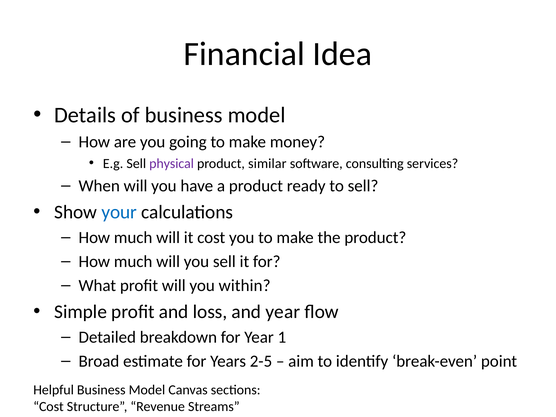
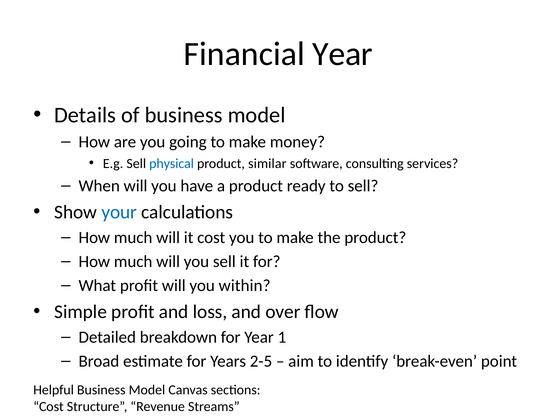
Financial Idea: Idea -> Year
physical colour: purple -> blue
and year: year -> over
